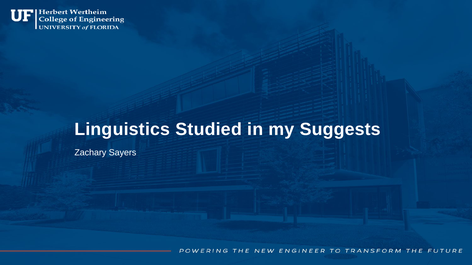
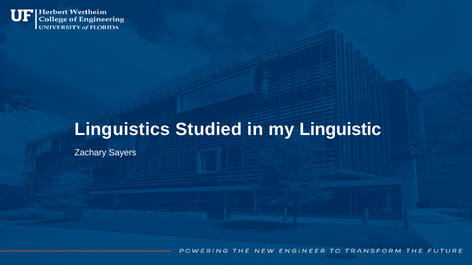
Suggests: Suggests -> Linguistic
